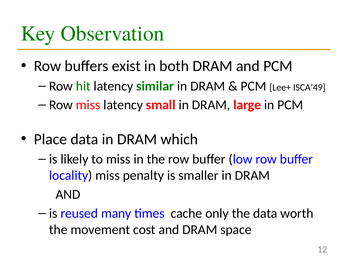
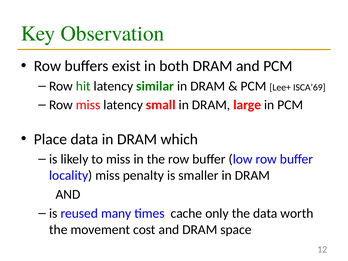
ISCA’49: ISCA’49 -> ISCA’69
